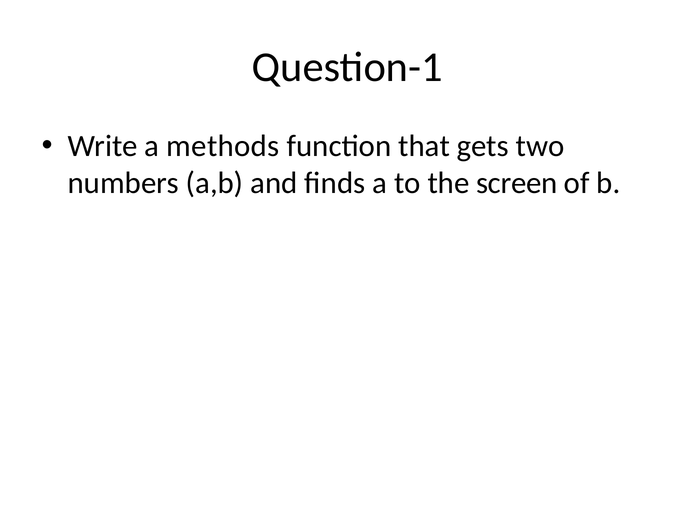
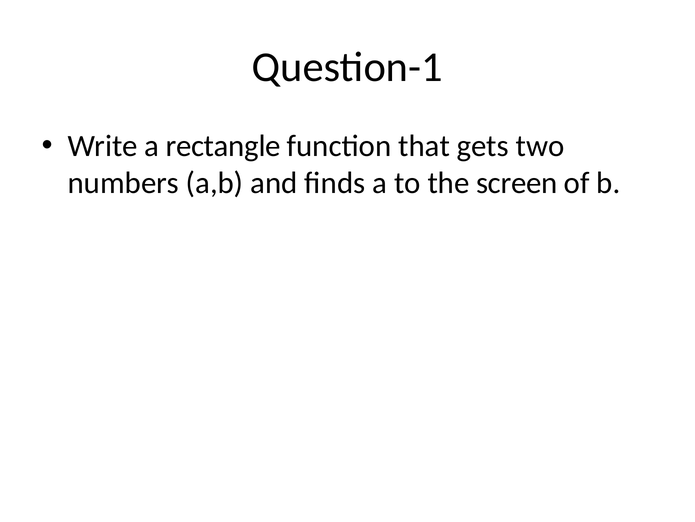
methods: methods -> rectangle
